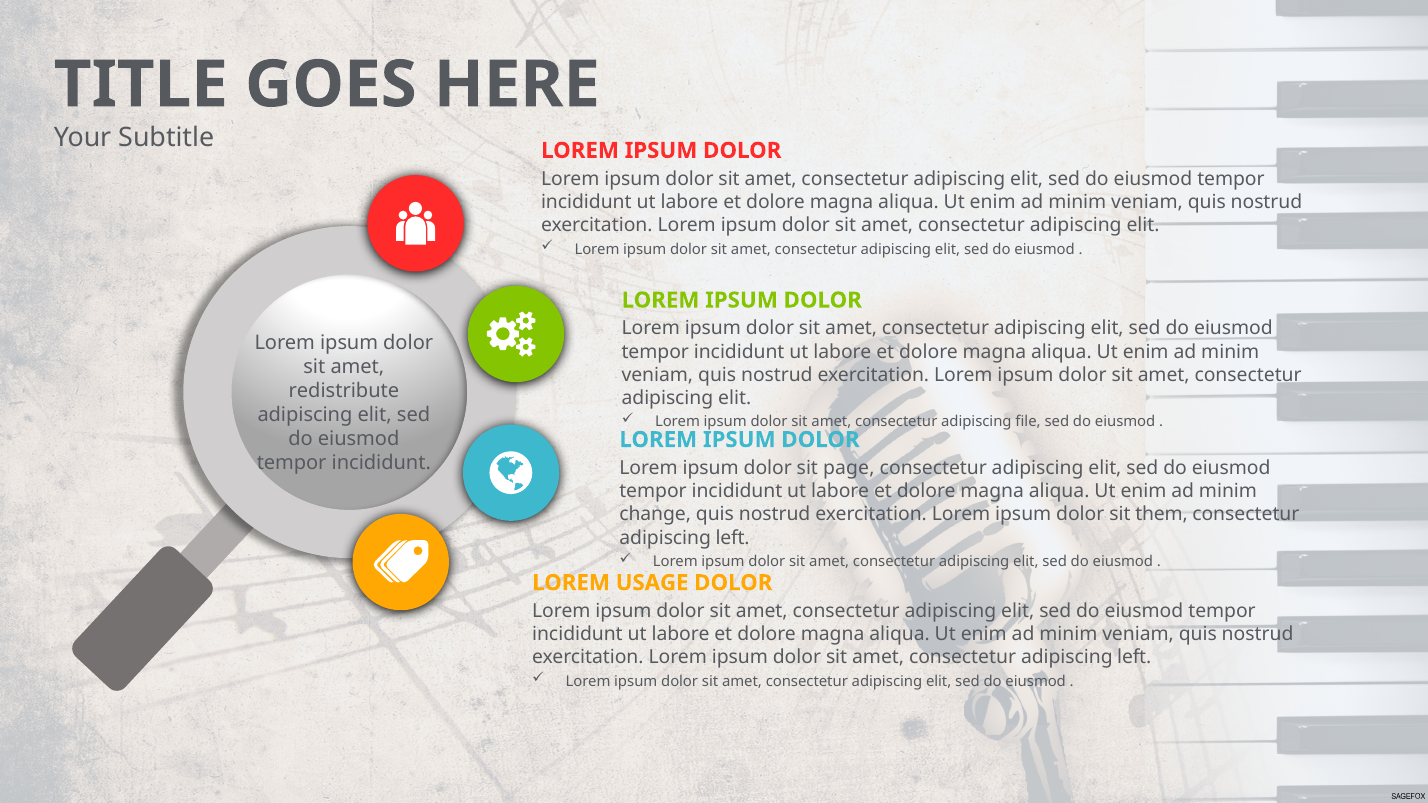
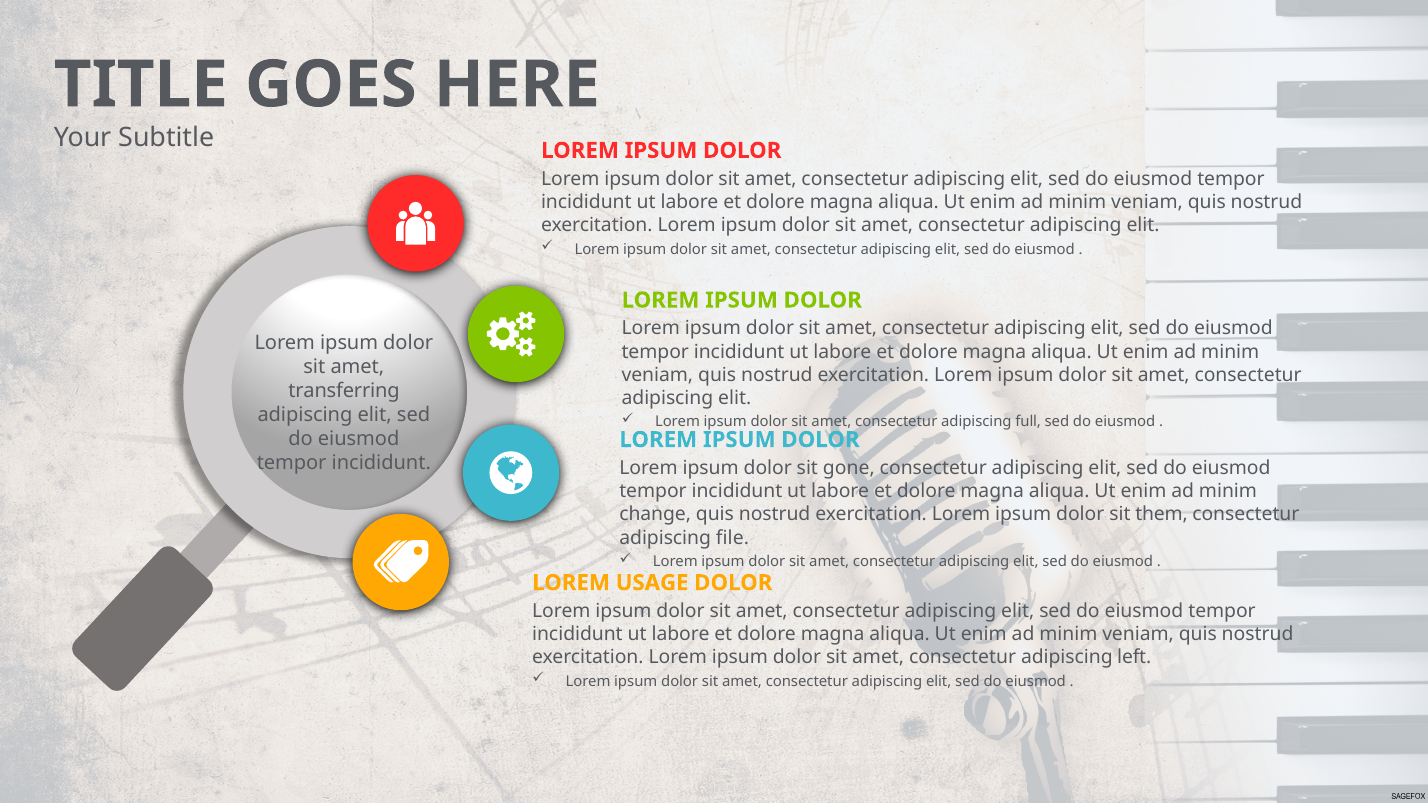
redistribute: redistribute -> transferring
file: file -> full
page: page -> gone
left at (733, 538): left -> file
